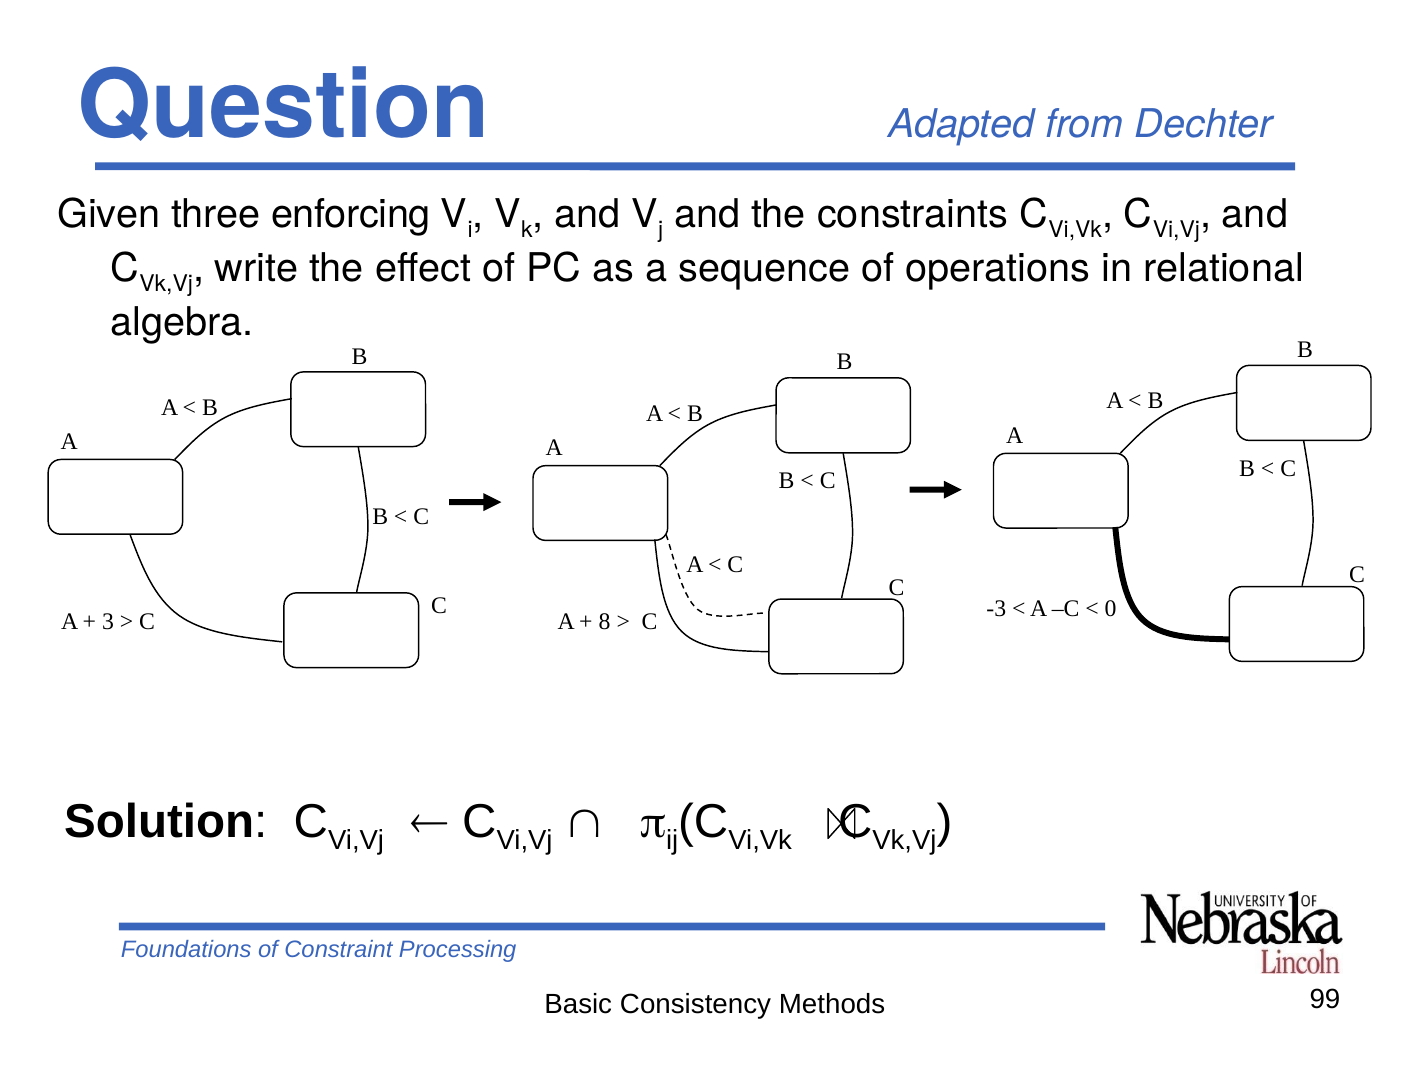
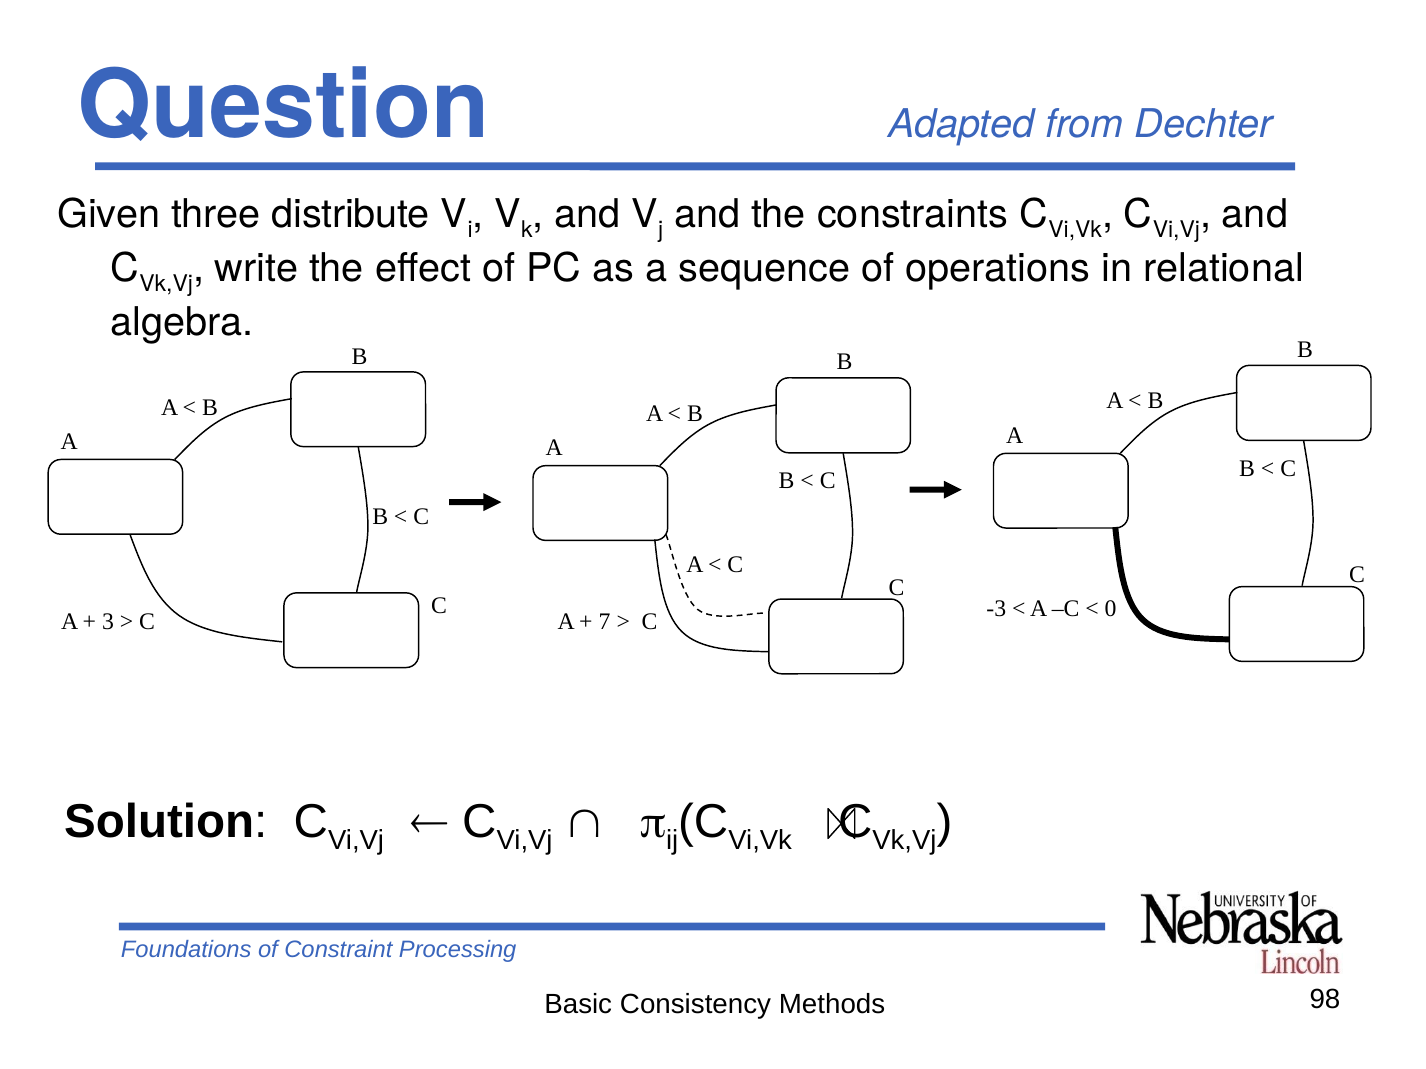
enforcing: enforcing -> distribute
8: 8 -> 7
99: 99 -> 98
